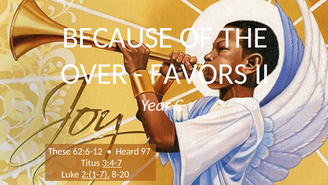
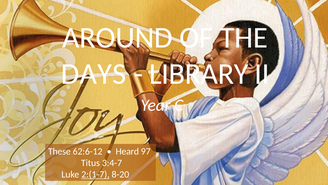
BECAUSE: BECAUSE -> AROUND
OVER: OVER -> DAYS
FAVORS: FAVORS -> LIBRARY
3:4-7 underline: present -> none
